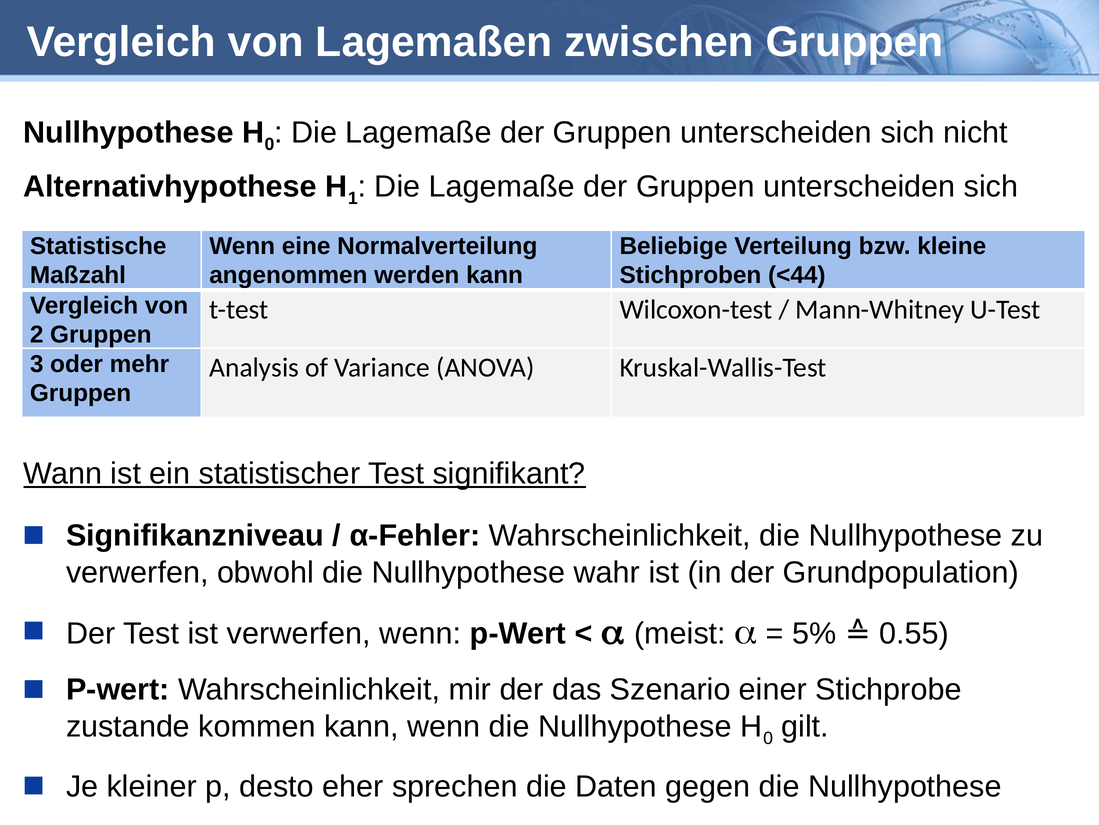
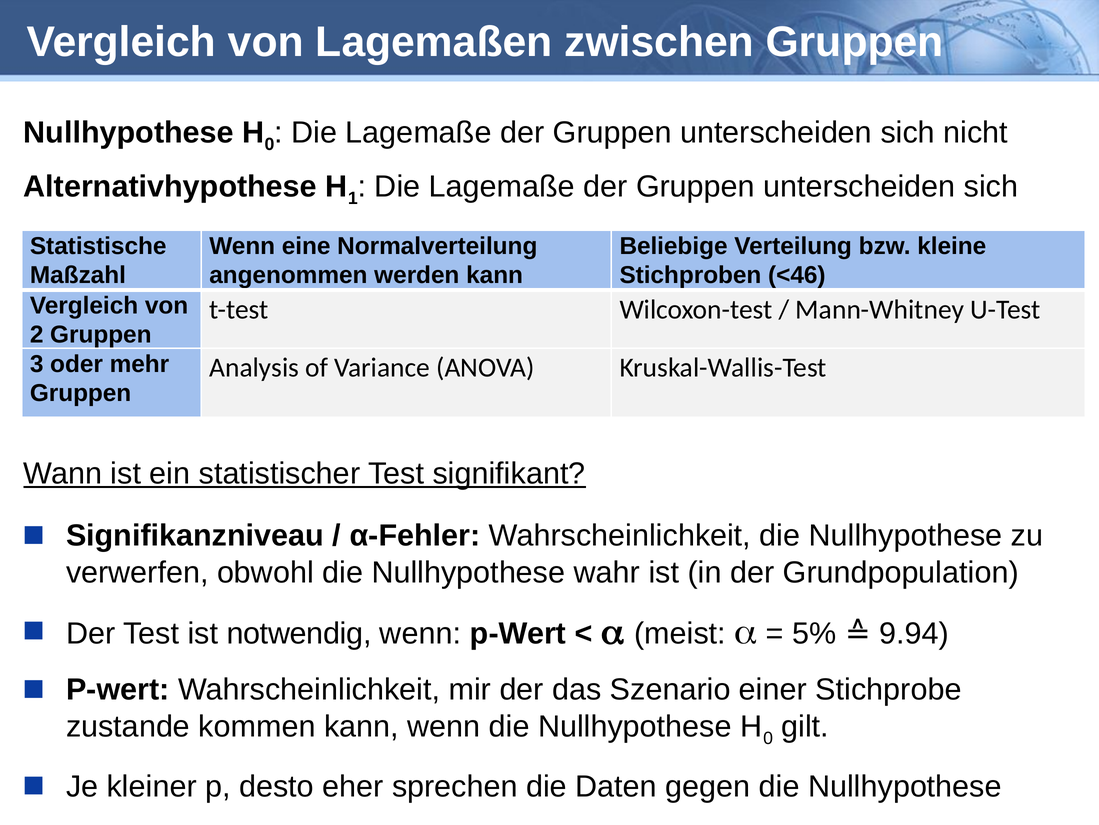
<44: <44 -> <46
ist verwerfen: verwerfen -> notwendig
0.55: 0.55 -> 9.94
